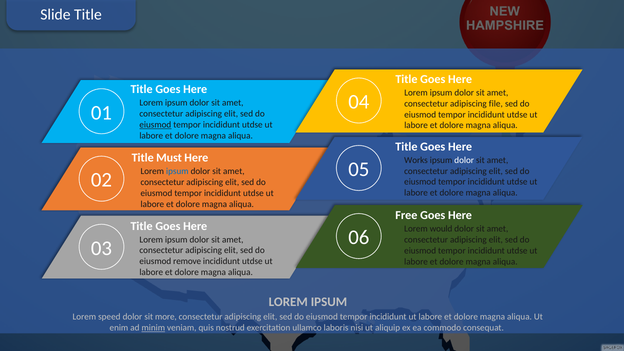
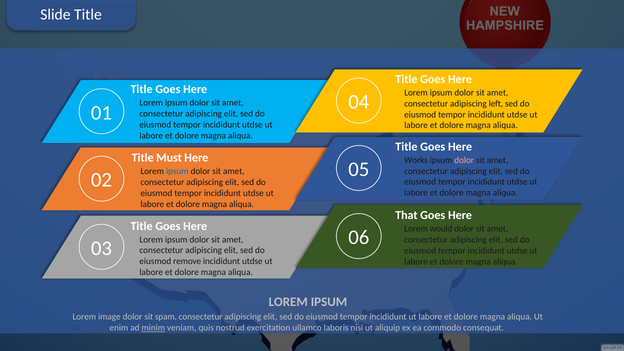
file: file -> left
eiusmod at (155, 125) underline: present -> none
dolor at (464, 160) colour: white -> pink
Free: Free -> That
speed: speed -> image
more: more -> spam
